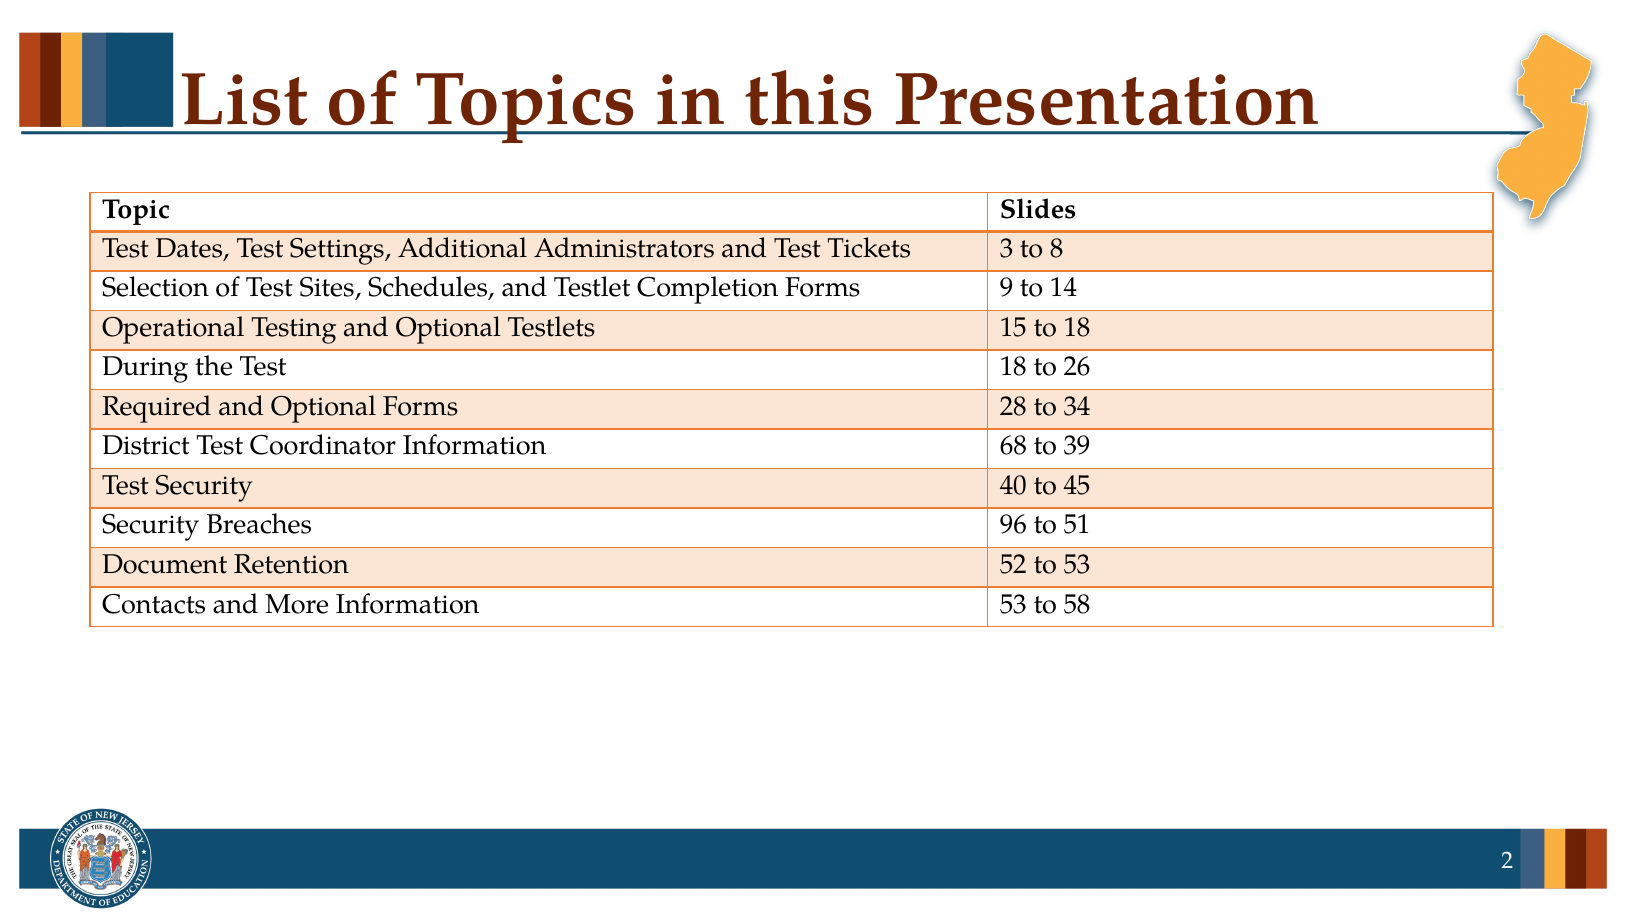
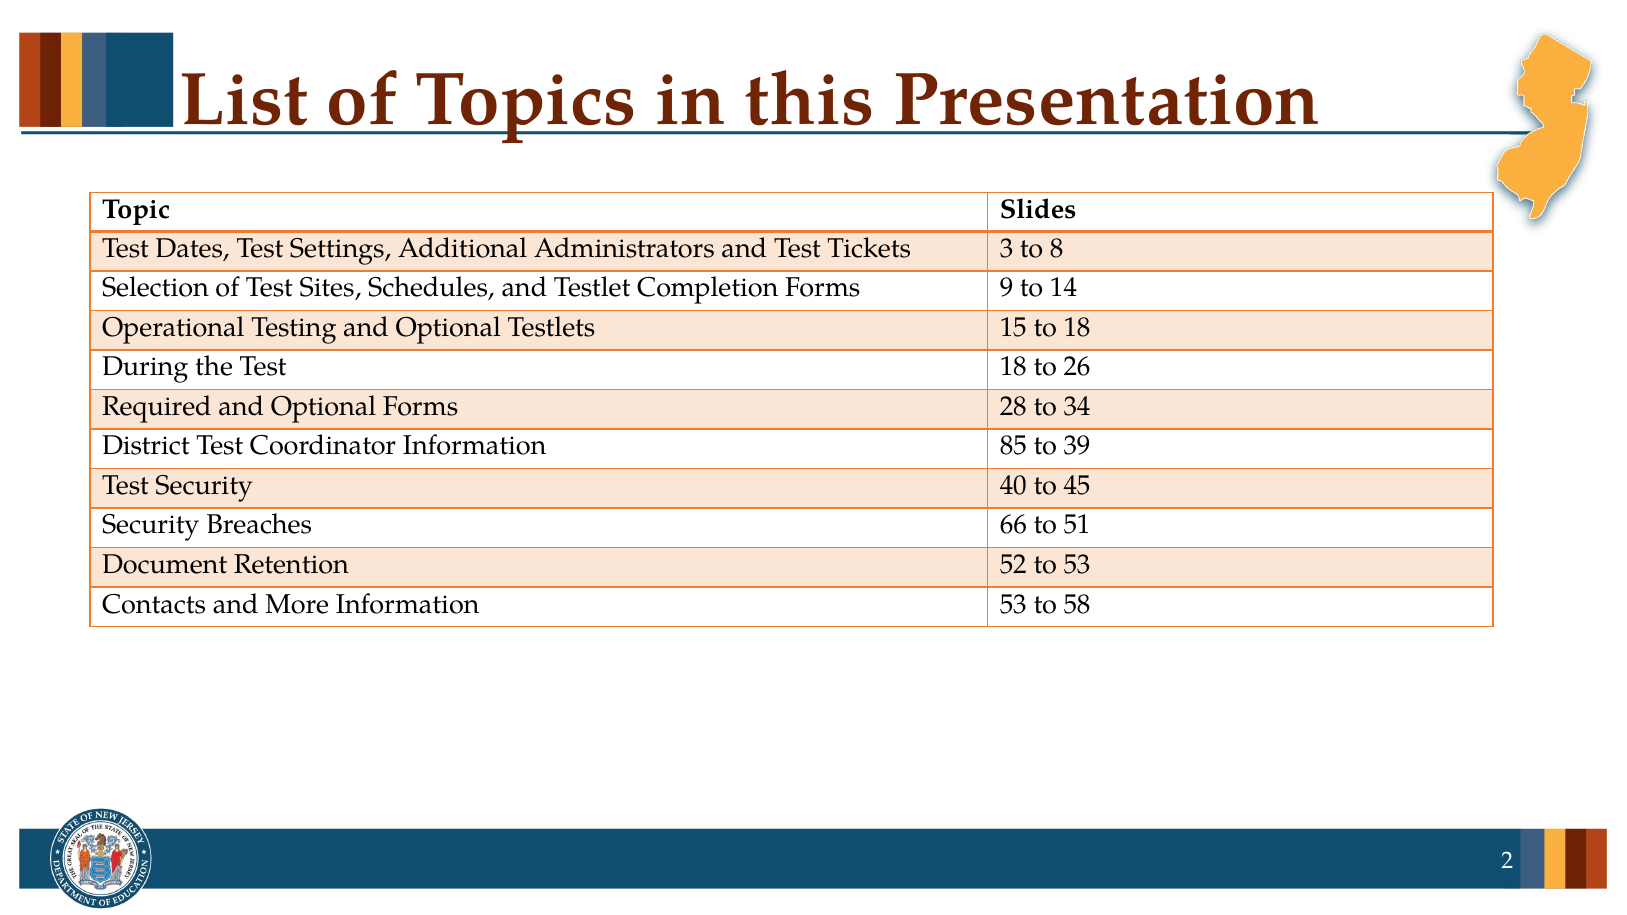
68: 68 -> 85
96: 96 -> 66
